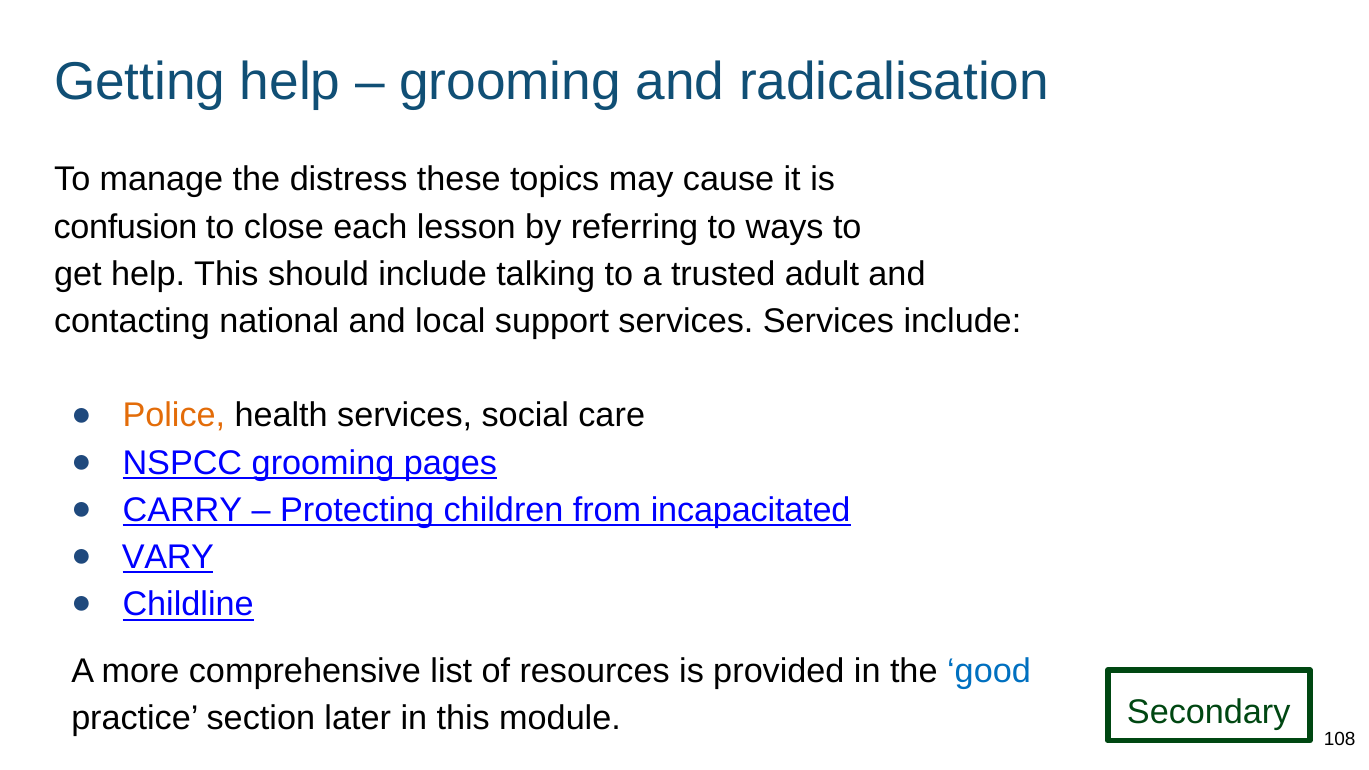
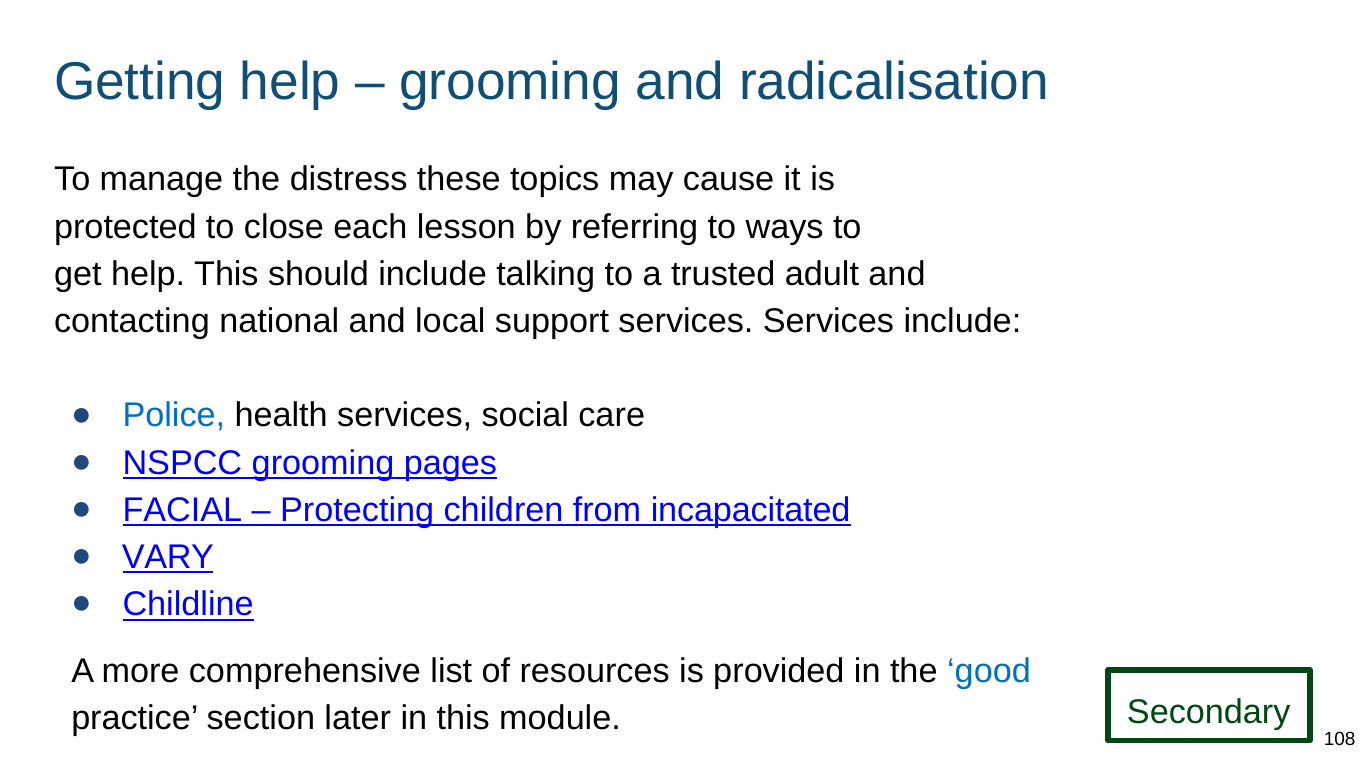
confusion: confusion -> protected
Police colour: orange -> blue
CARRY: CARRY -> FACIAL
